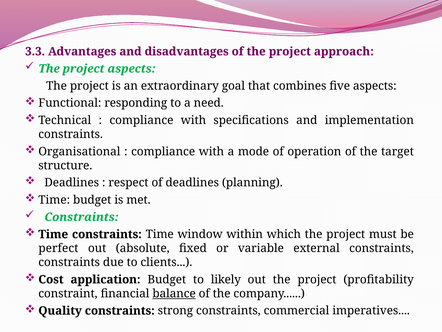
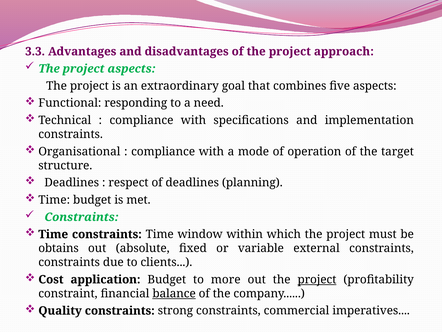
perfect: perfect -> obtains
likely: likely -> more
project at (317, 279) underline: none -> present
